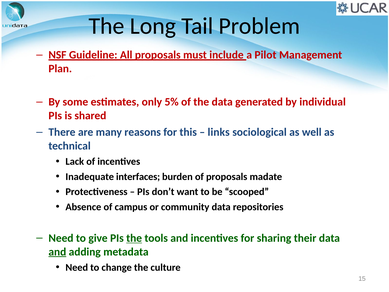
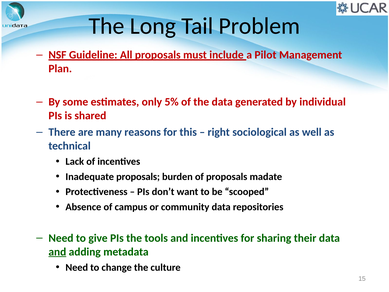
links: links -> right
Inadequate interfaces: interfaces -> proposals
the at (134, 238) underline: present -> none
